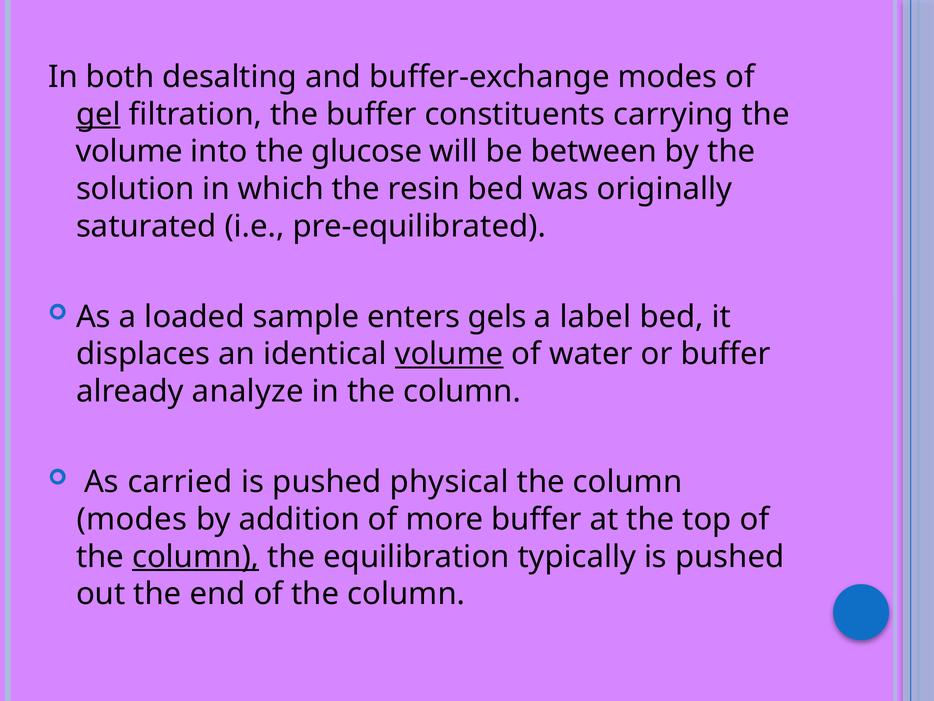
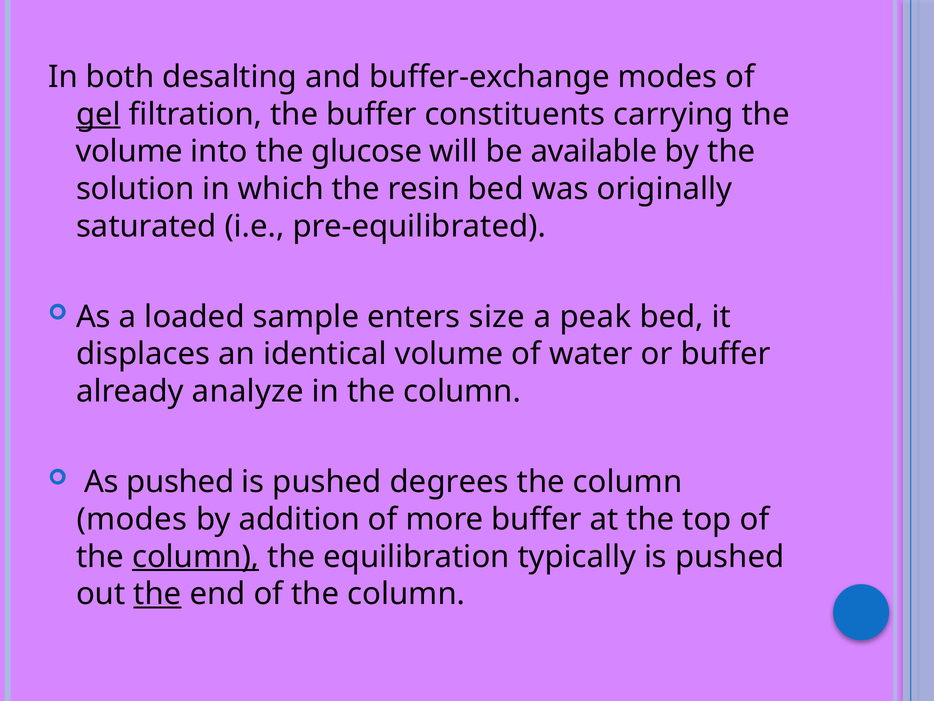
between: between -> available
gels: gels -> size
label: label -> peak
volume at (449, 354) underline: present -> none
As carried: carried -> pushed
physical: physical -> degrees
the at (157, 594) underline: none -> present
